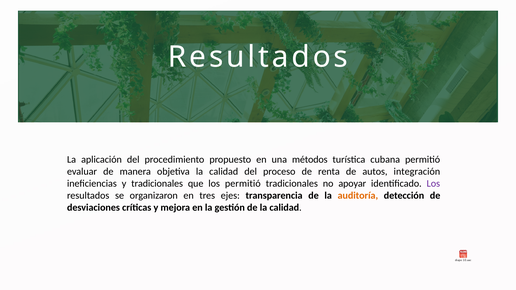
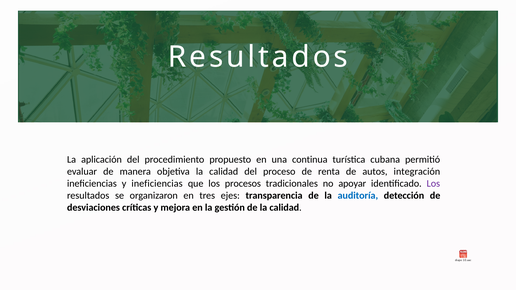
métodos: métodos -> continua
y tradicionales: tradicionales -> ineficiencias
los permitió: permitió -> procesos
auditoría colour: orange -> blue
